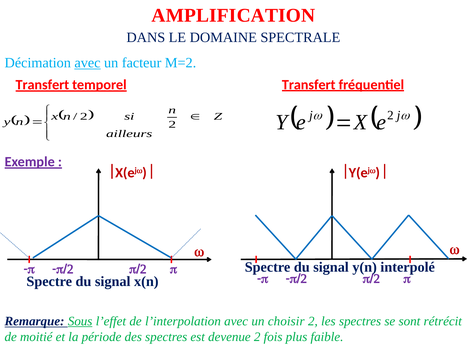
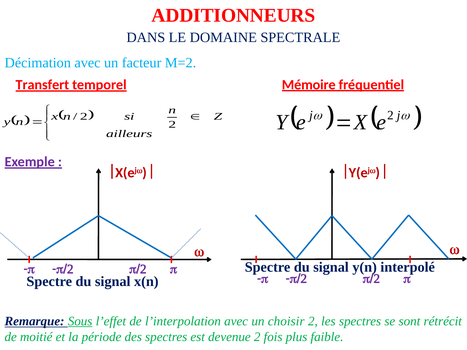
AMPLIFICATION: AMPLIFICATION -> ADDITIONNEURS
avec at (87, 63) underline: present -> none
temporel Transfert: Transfert -> Mémoire
